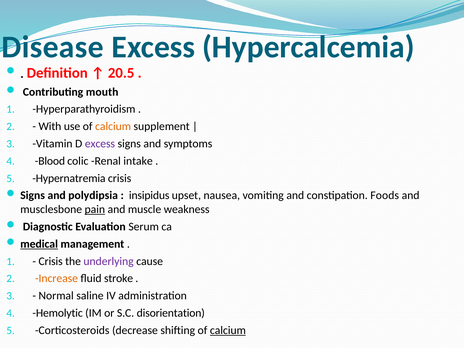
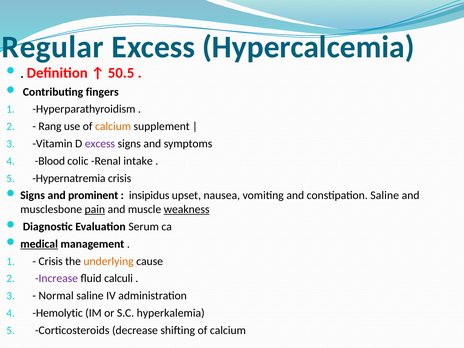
Disease: Disease -> Regular
20.5: 20.5 -> 50.5
mouth: mouth -> fingers
With: With -> Rang
polydipsia: polydipsia -> prominent
constipation Foods: Foods -> Saline
weakness underline: none -> present
underlying colour: purple -> orange
Increase colour: orange -> purple
stroke: stroke -> calculi
disorientation: disorientation -> hyperkalemia
calcium at (228, 330) underline: present -> none
